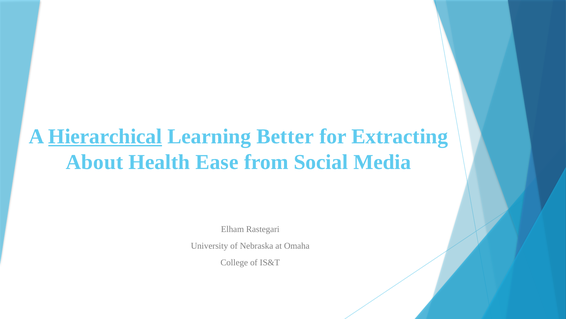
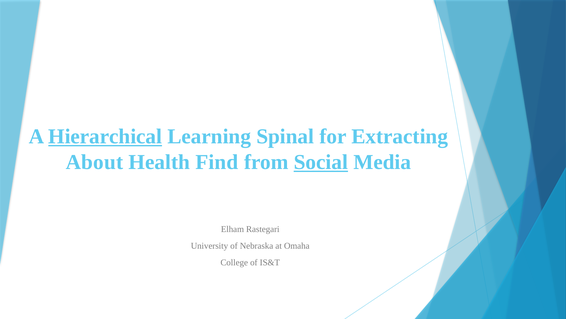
Better: Better -> Spinal
Ease: Ease -> Find
Social underline: none -> present
